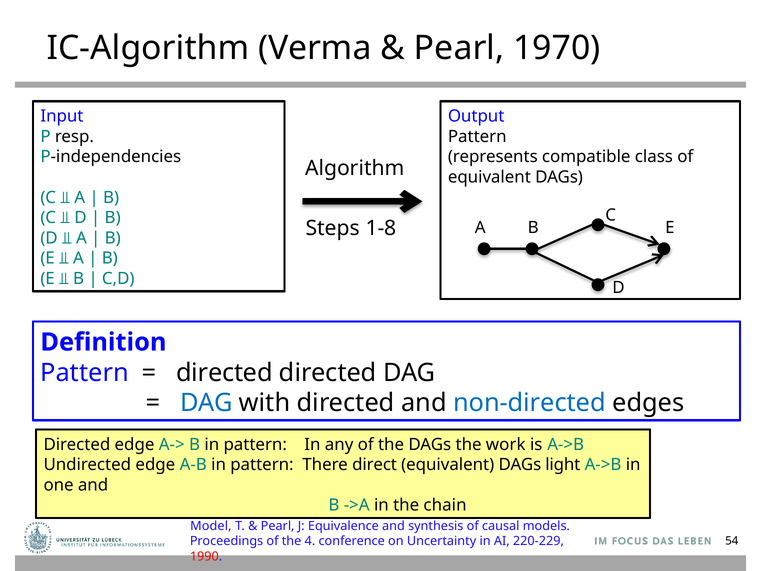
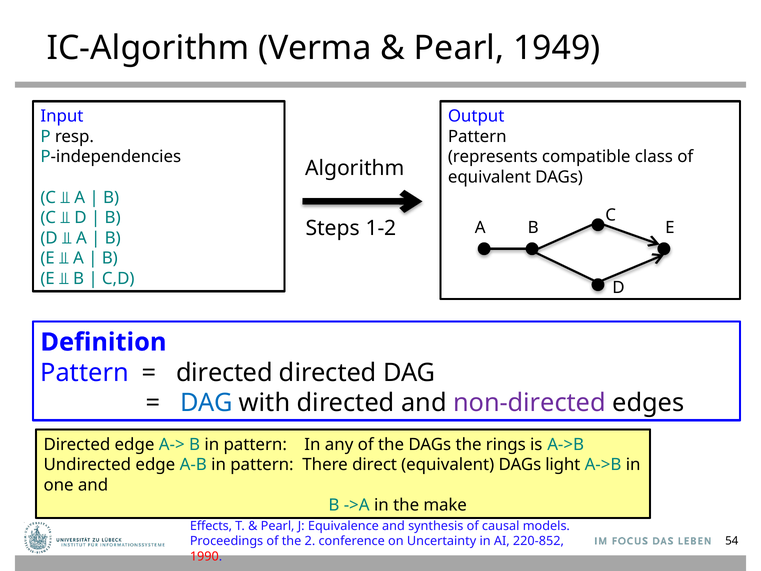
1970: 1970 -> 1949
1-8: 1-8 -> 1-2
non-directed colour: blue -> purple
work: work -> rings
chain: chain -> make
Model: Model -> Effects
4: 4 -> 2
220-229: 220-229 -> 220-852
